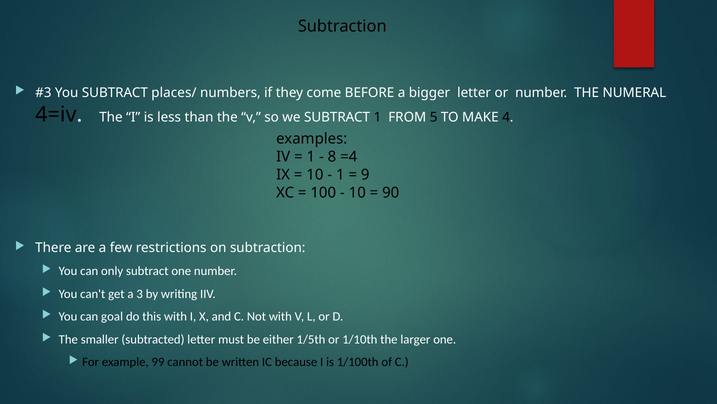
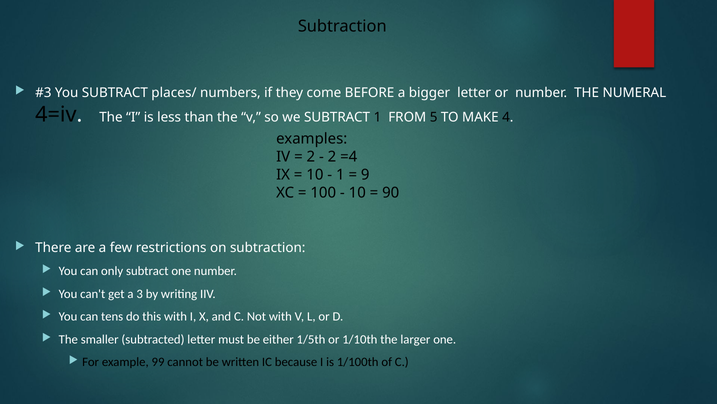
1 at (311, 156): 1 -> 2
8 at (332, 156): 8 -> 2
goal: goal -> tens
